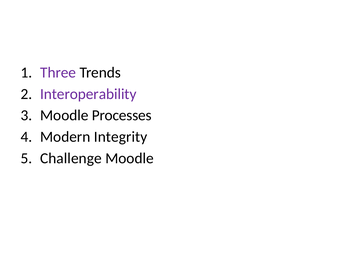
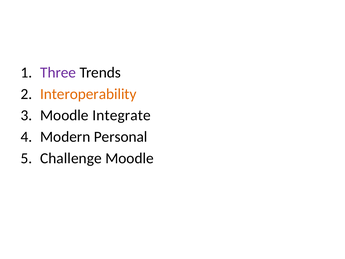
Interoperability colour: purple -> orange
Processes: Processes -> Integrate
Integrity: Integrity -> Personal
